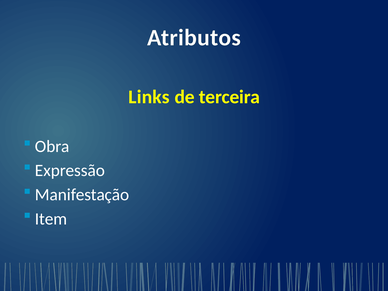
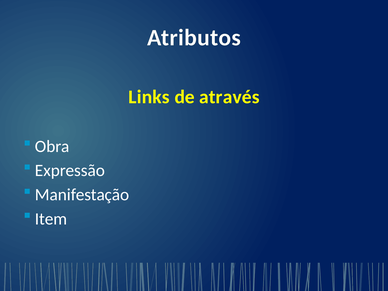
terceira: terceira -> através
